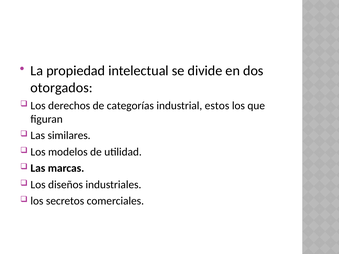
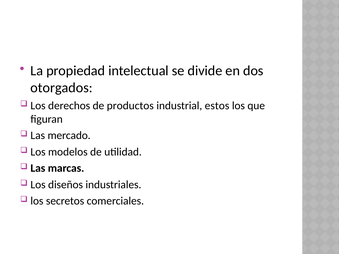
categorías: categorías -> productos
similares: similares -> mercado
